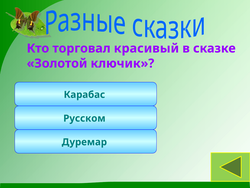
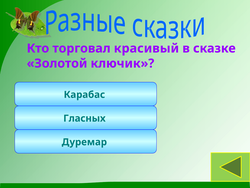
Русском: Русском -> Гласных
